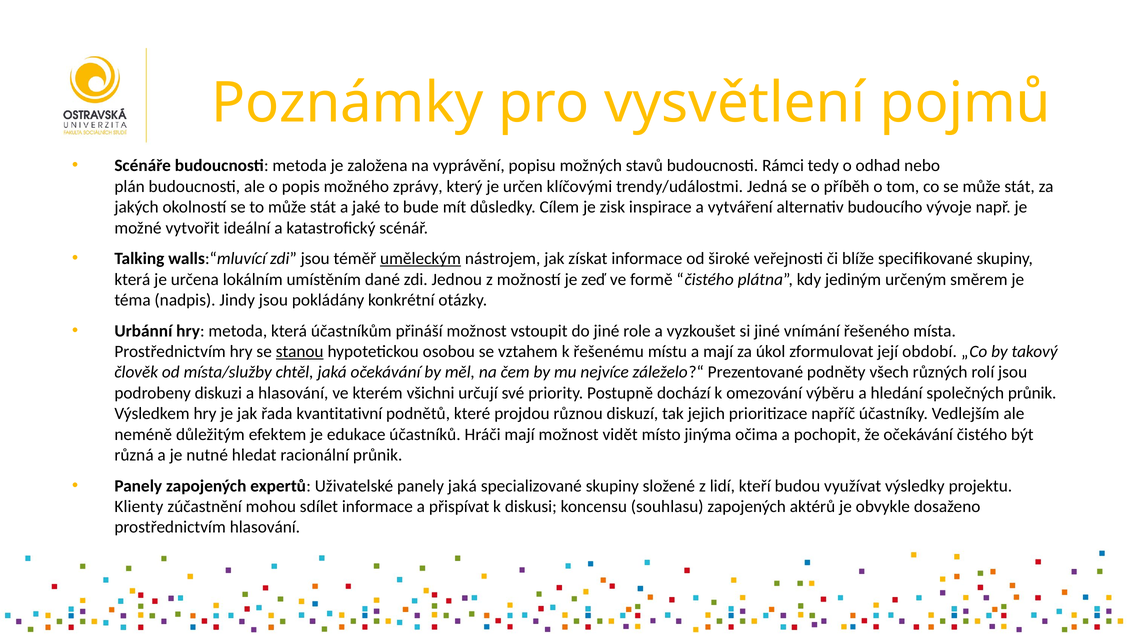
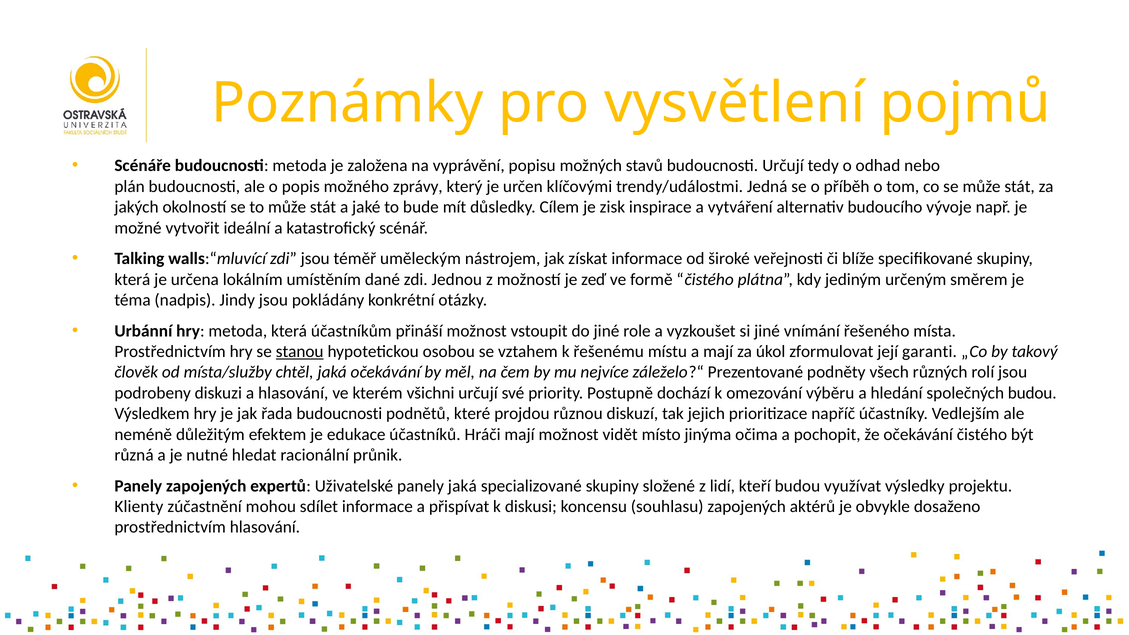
budoucnosti Rámci: Rámci -> Určují
uměleckým underline: present -> none
období: období -> garanti
společných průnik: průnik -> budou
řada kvantitativní: kvantitativní -> budoucnosti
